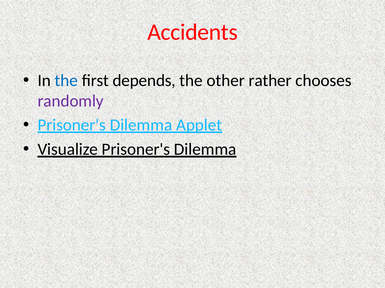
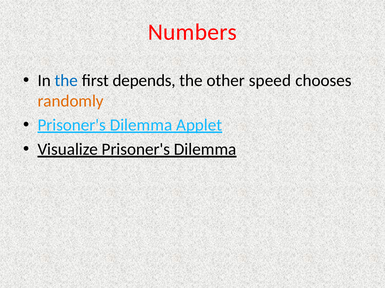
Accidents: Accidents -> Numbers
rather: rather -> speed
randomly colour: purple -> orange
